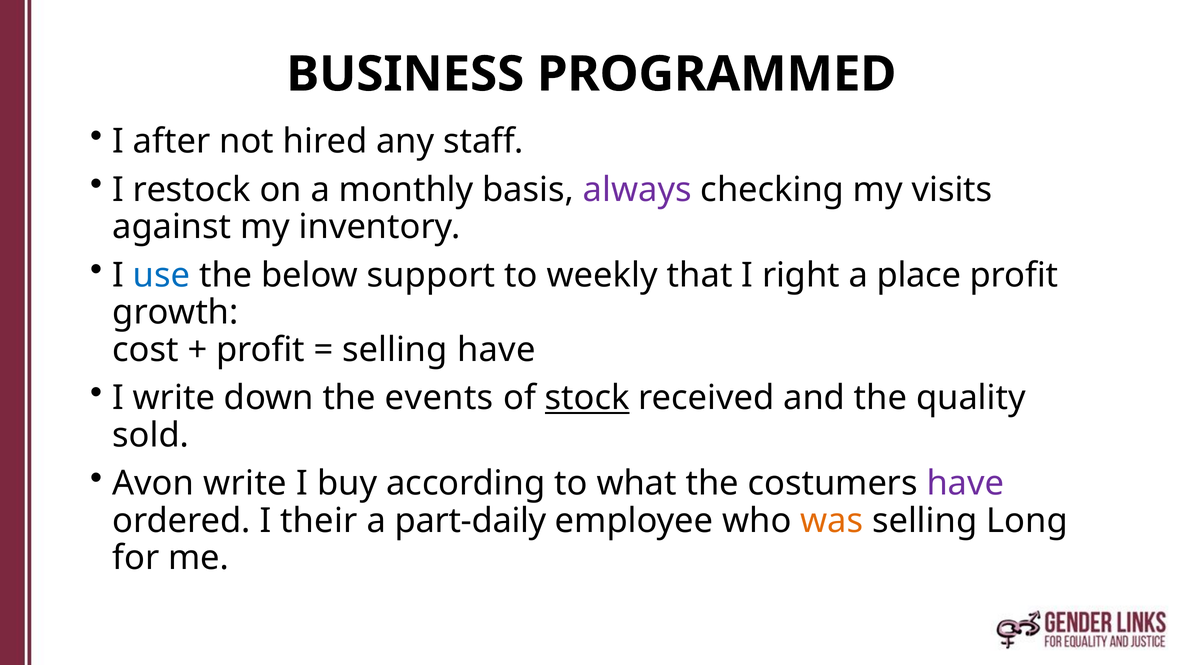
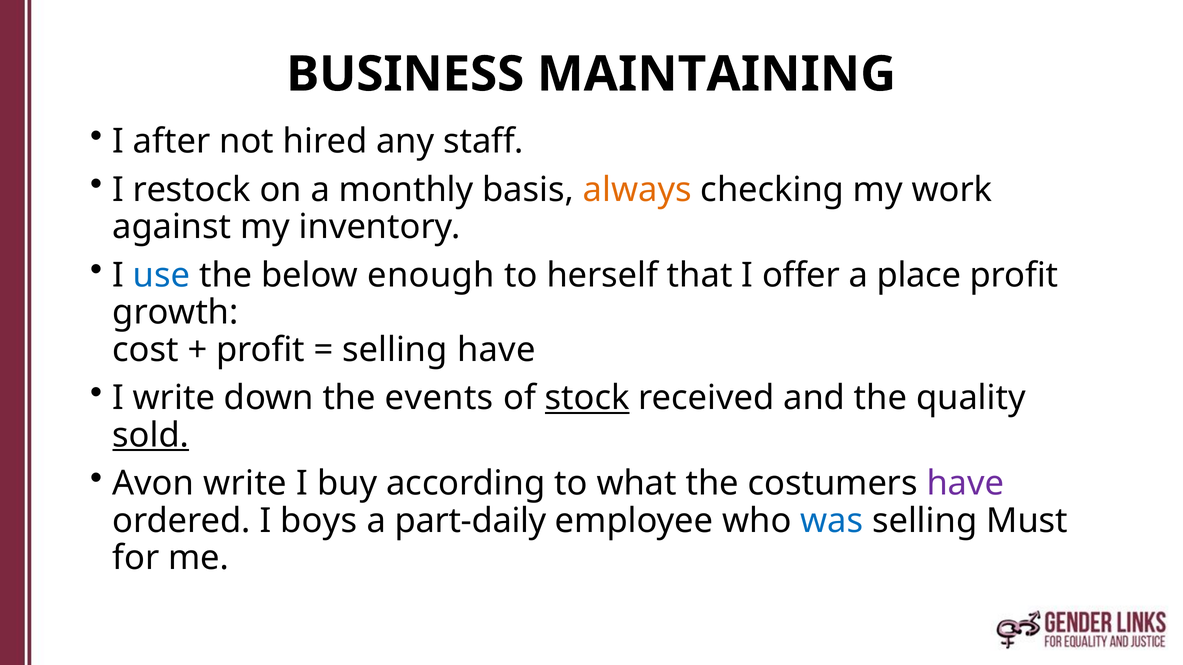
PROGRAMMED: PROGRAMMED -> MAINTAINING
always colour: purple -> orange
visits: visits -> work
support: support -> enough
weekly: weekly -> herself
right: right -> offer
sold underline: none -> present
their: their -> boys
was colour: orange -> blue
Long: Long -> Must
